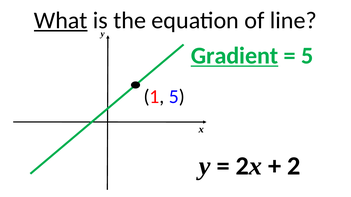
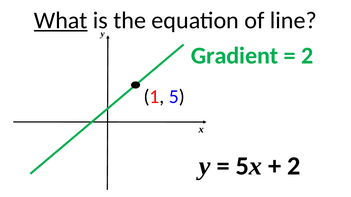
Gradient underline: present -> none
5 at (307, 56): 5 -> 2
2 at (242, 166): 2 -> 5
